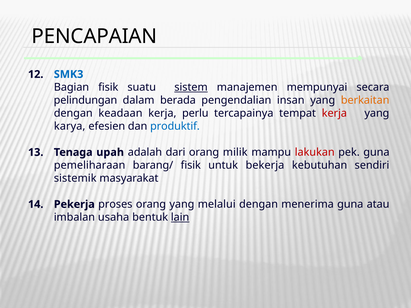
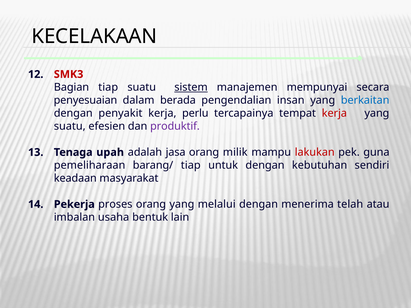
PENCAPAIAN: PENCAPAIAN -> KECELAKAAN
SMK3 colour: blue -> red
Bagian fisik: fisik -> tiap
pelindungan: pelindungan -> penyesuaian
berkaitan colour: orange -> blue
keadaan: keadaan -> penyakit
karya at (70, 126): karya -> suatu
produktif colour: blue -> purple
dari: dari -> jasa
barang/ fisik: fisik -> tiap
untuk bekerja: bekerja -> dengan
sistemik: sistemik -> keadaan
menerima guna: guna -> telah
lain underline: present -> none
